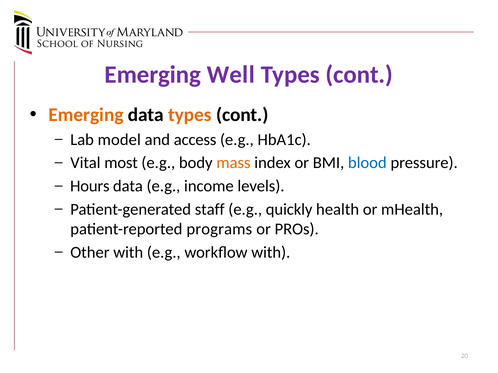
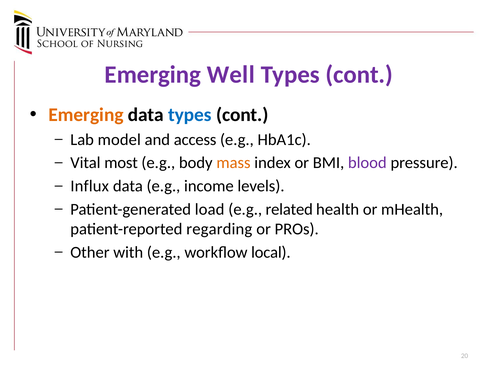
types at (190, 115) colour: orange -> blue
blood colour: blue -> purple
Hours: Hours -> Influx
staff: staff -> load
quickly: quickly -> related
programs: programs -> regarding
workflow with: with -> local
